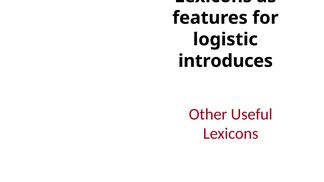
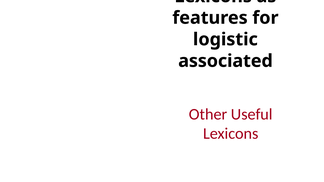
introduces: introduces -> associated
